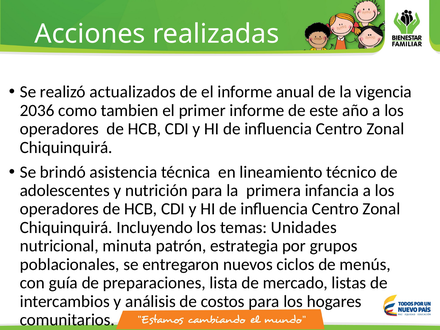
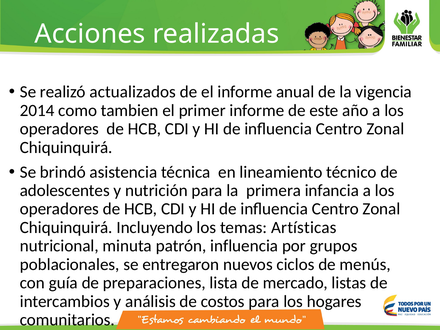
2036: 2036 -> 2014
Unidades: Unidades -> Artísticas
patrón estrategia: estrategia -> influencia
